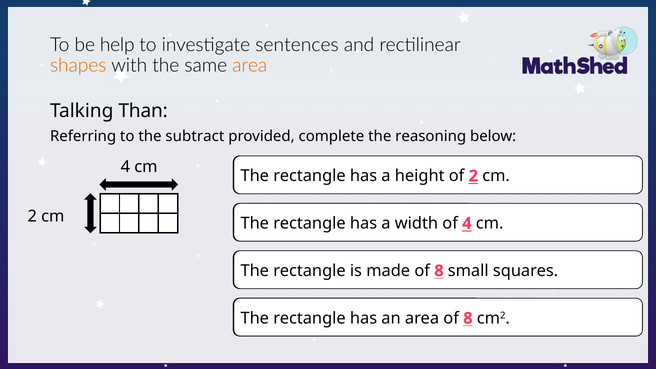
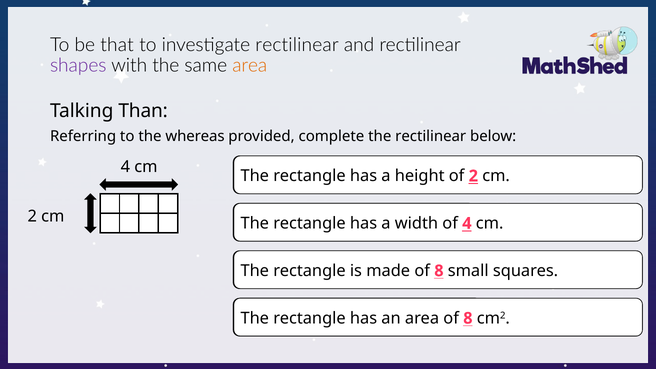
help: help -> that
investigate sentences: sentences -> rectilinear
shapes colour: orange -> purple
subtract: subtract -> whereas
the reasoning: reasoning -> rectilinear
